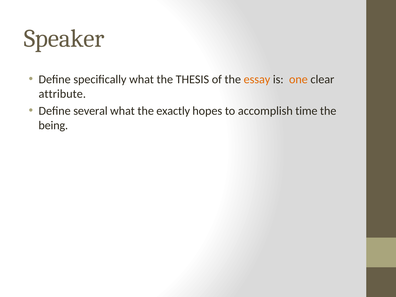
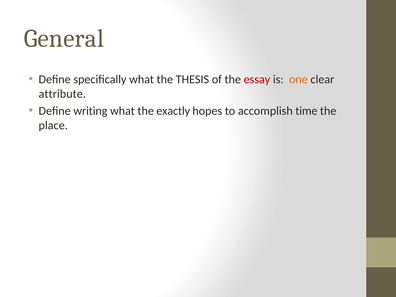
Speaker: Speaker -> General
essay colour: orange -> red
several: several -> writing
being: being -> place
